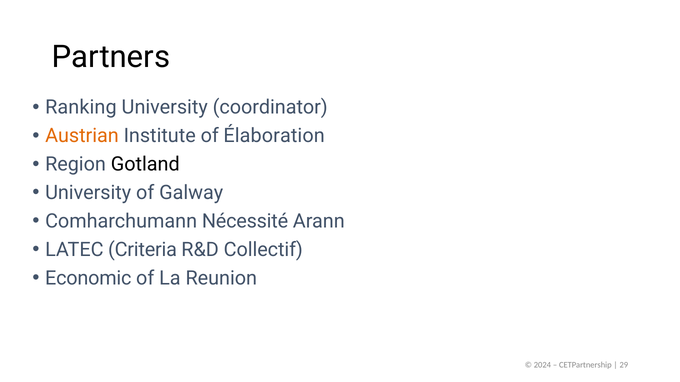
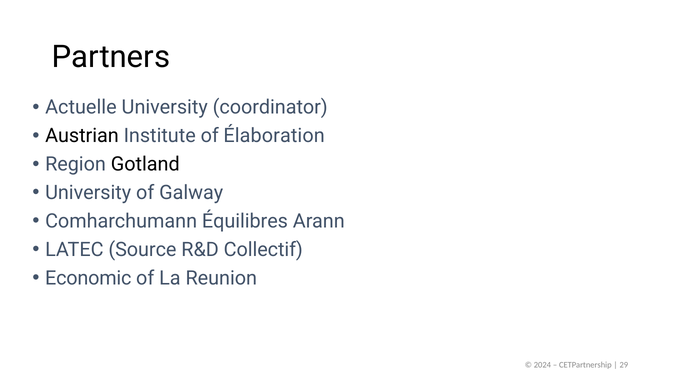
Ranking: Ranking -> Actuelle
Austrian colour: orange -> black
Nécessité: Nécessité -> Équilibres
Criteria: Criteria -> Source
